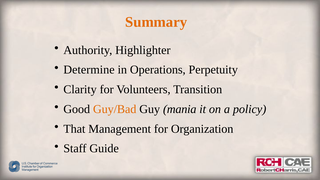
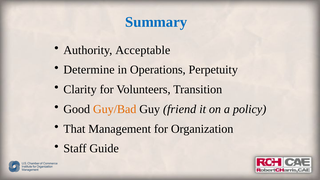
Summary colour: orange -> blue
Highlighter: Highlighter -> Acceptable
mania: mania -> friend
